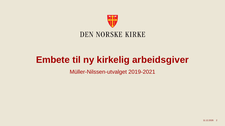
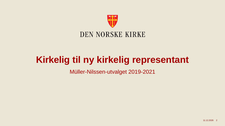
Embete at (53, 60): Embete -> Kirkelig
arbeidsgiver: arbeidsgiver -> representant
